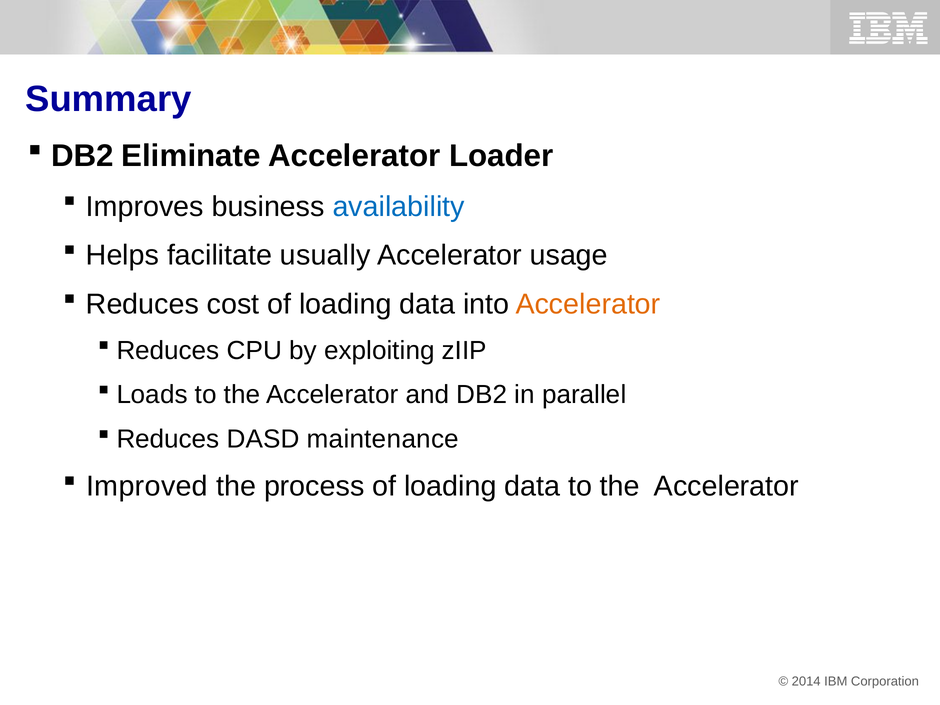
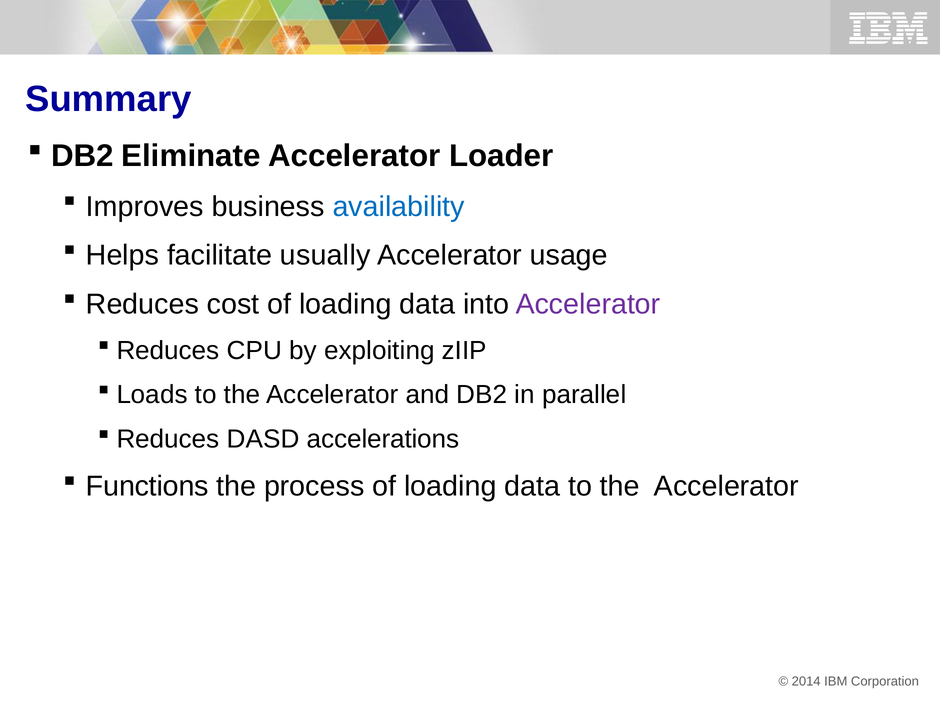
Accelerator at (588, 304) colour: orange -> purple
maintenance: maintenance -> accelerations
Improved: Improved -> Functions
